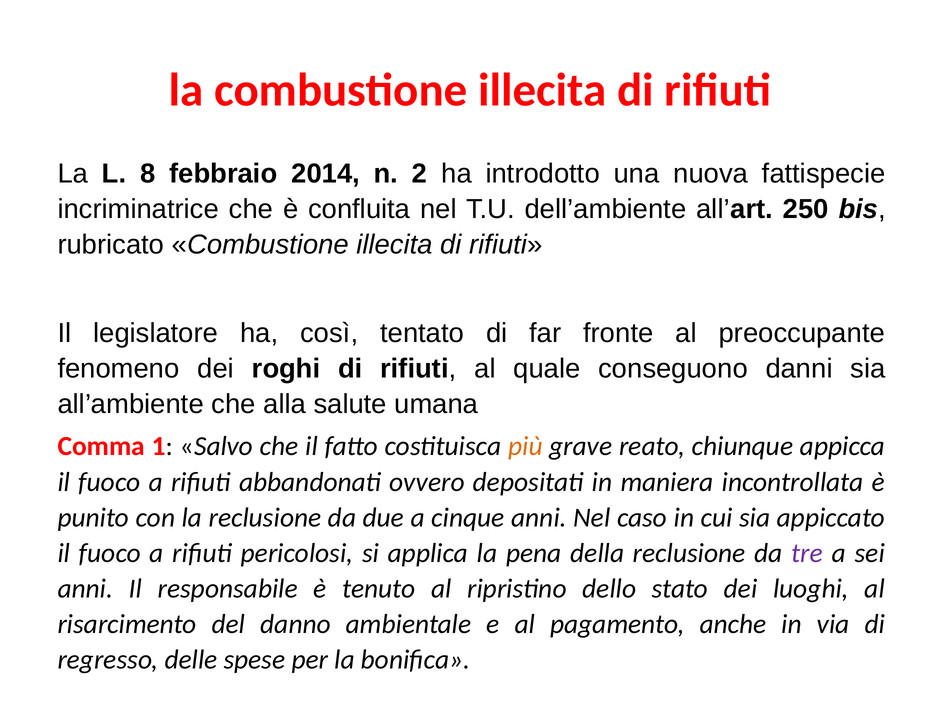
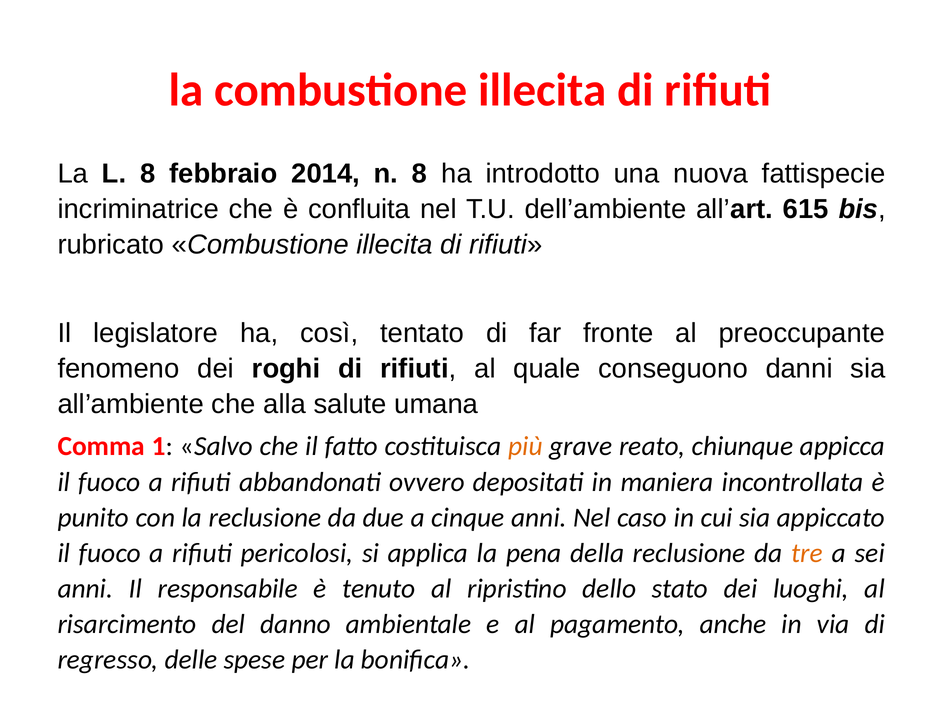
n 2: 2 -> 8
250: 250 -> 615
tre colour: purple -> orange
